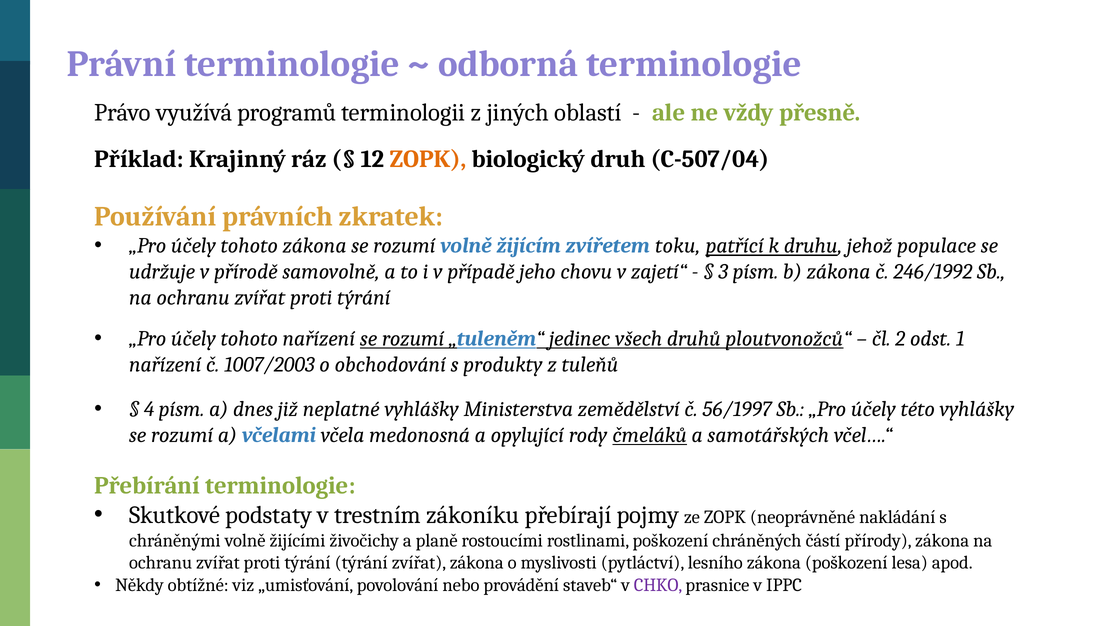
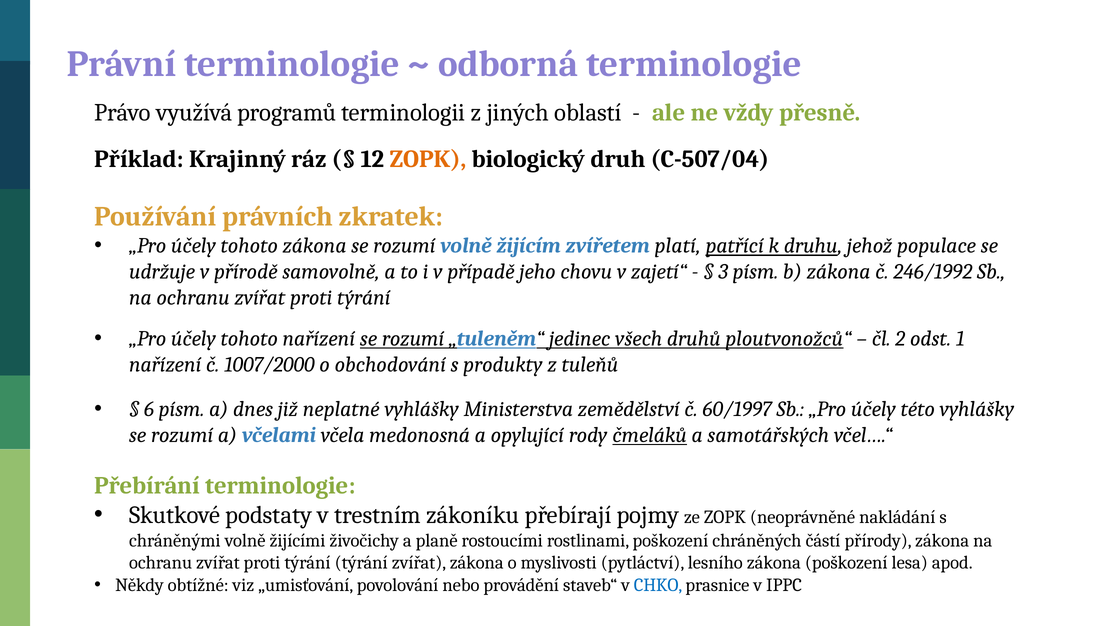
toku: toku -> platí
1007/2003: 1007/2003 -> 1007/2000
4: 4 -> 6
56/1997: 56/1997 -> 60/1997
CHKO colour: purple -> blue
